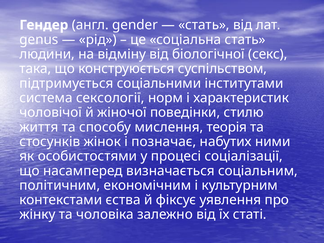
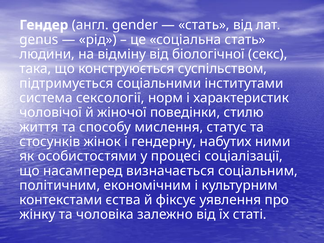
теорія: теорія -> статус
позначає: позначає -> гендерну
